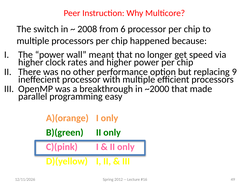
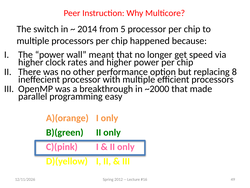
2008: 2008 -> 2014
6: 6 -> 5
9: 9 -> 8
